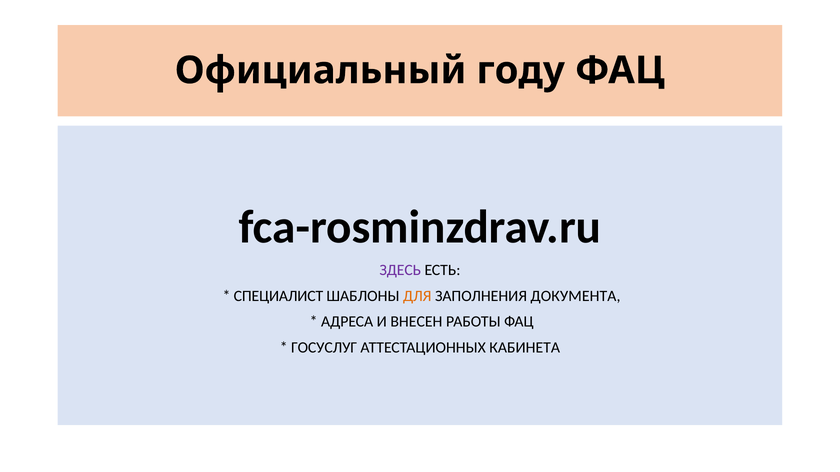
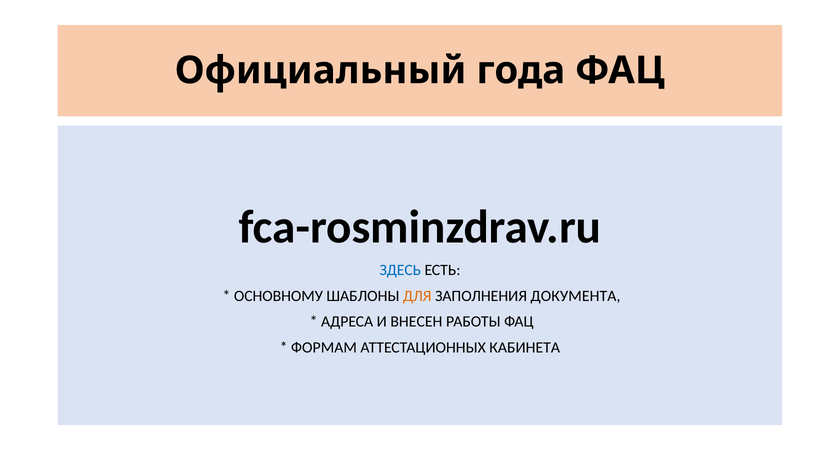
году: году -> года
ЗДЕСЬ colour: purple -> blue
СПЕЦИАЛИСТ: СПЕЦИАЛИСТ -> ОСНОВНОМУ
ГОСУСЛУГ: ГОСУСЛУГ -> ФОРМАМ
